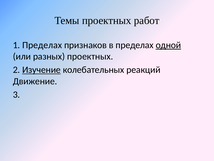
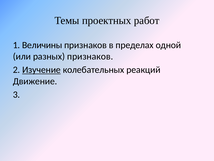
1 Пределах: Пределах -> Величины
одной underline: present -> none
разных проектных: проектных -> признаков
